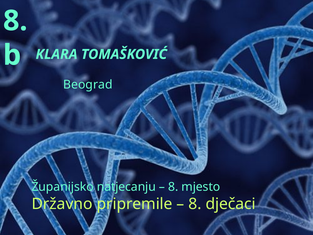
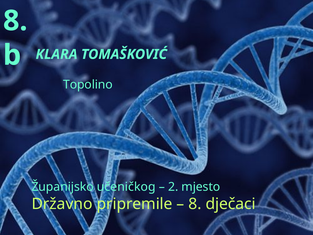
Beograd: Beograd -> Topolino
natjecanju: natjecanju -> učeničkog
8 at (173, 187): 8 -> 2
